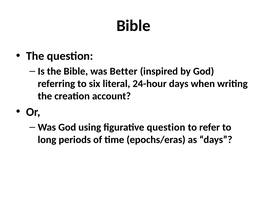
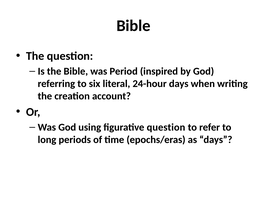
Better: Better -> Period
